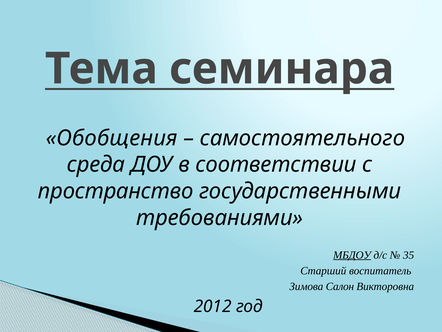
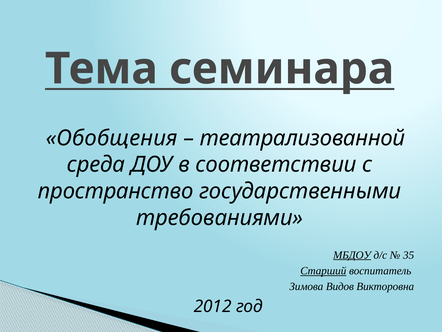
самостоятельного: самостоятельного -> театрализованной
Старший underline: none -> present
Салон: Салон -> Видов
